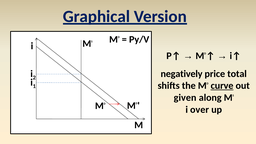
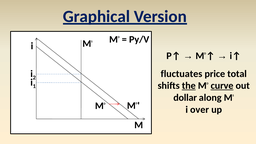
negatively: negatively -> fluctuates
the underline: none -> present
given: given -> dollar
